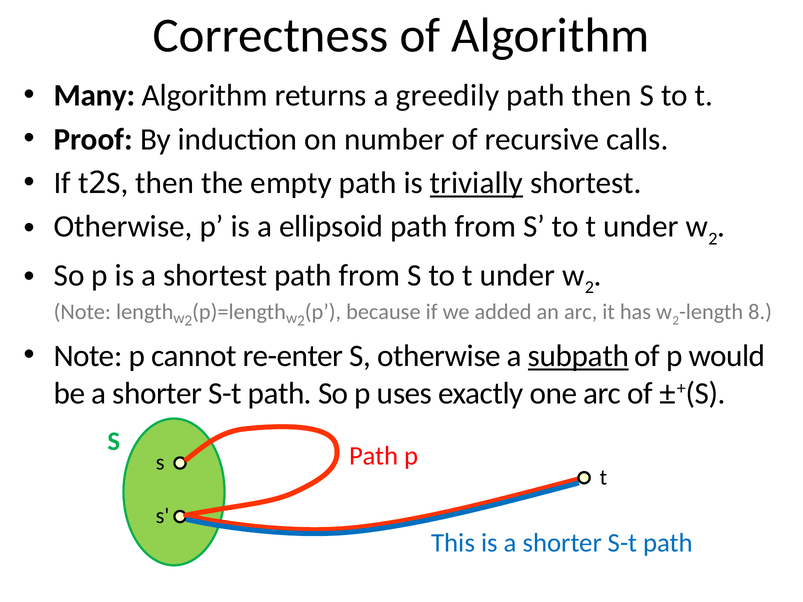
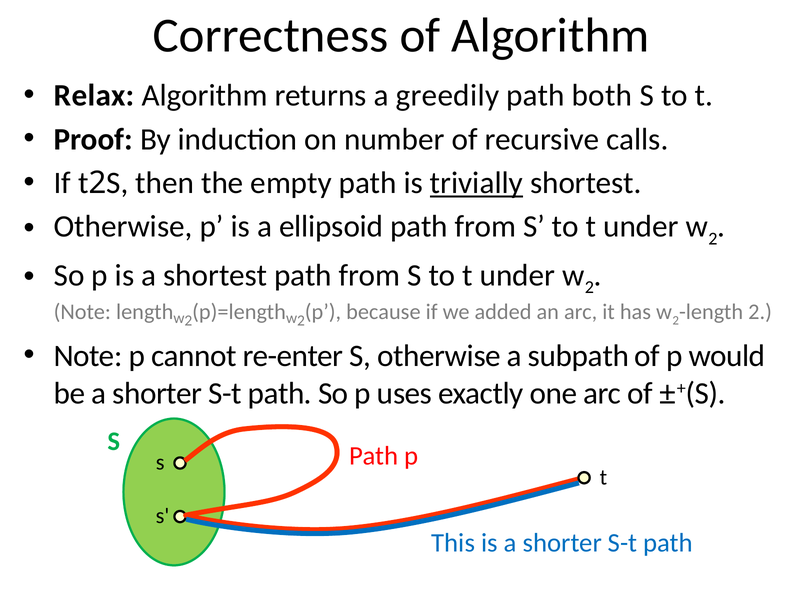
Many: Many -> Relax
path then: then -> both
8 at (760, 312): 8 -> 2
subpath underline: present -> none
